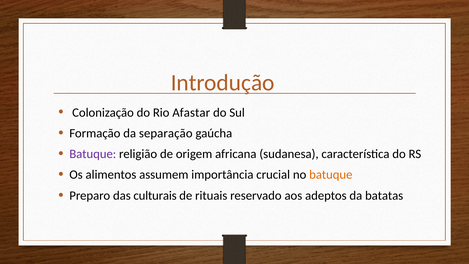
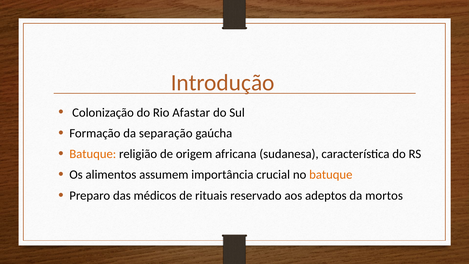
Batuque at (93, 154) colour: purple -> orange
culturais: culturais -> médicos
batatas: batatas -> mortos
